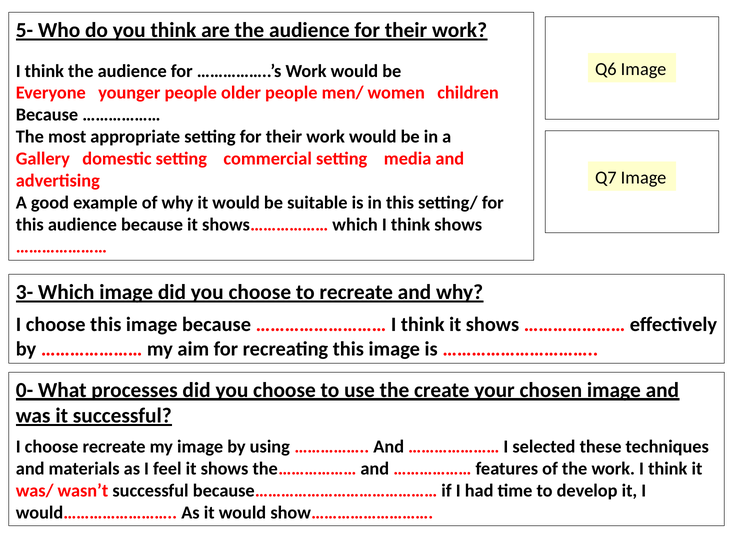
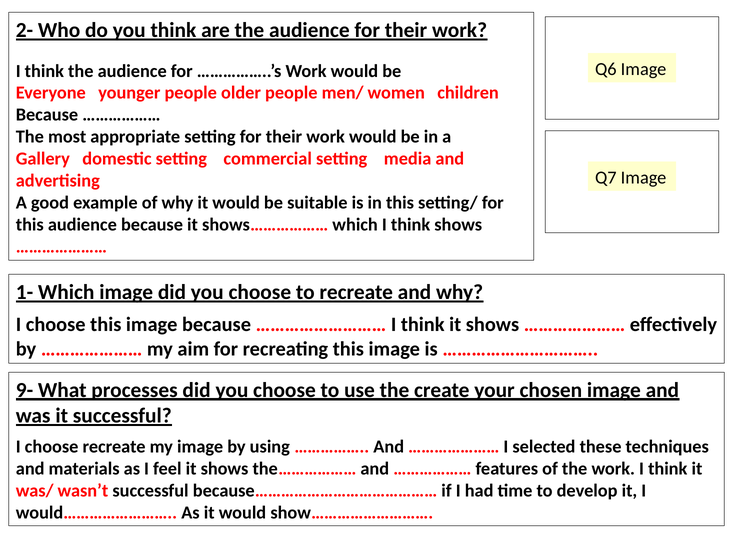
5-: 5- -> 2-
3-: 3- -> 1-
0-: 0- -> 9-
